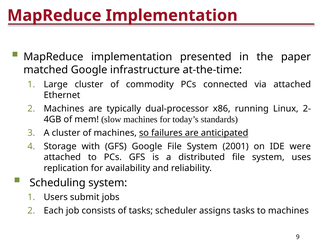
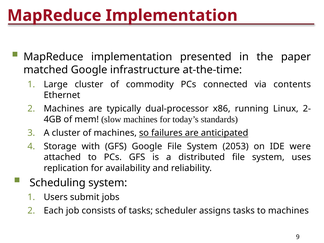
via attached: attached -> contents
2001: 2001 -> 2053
